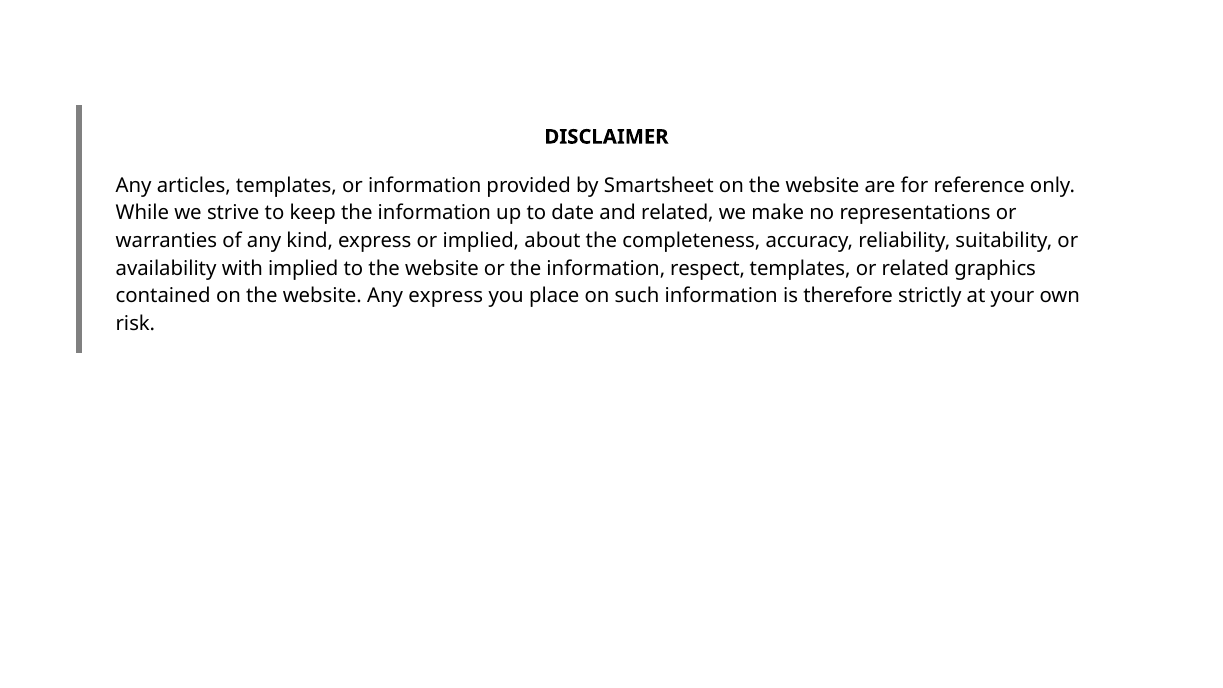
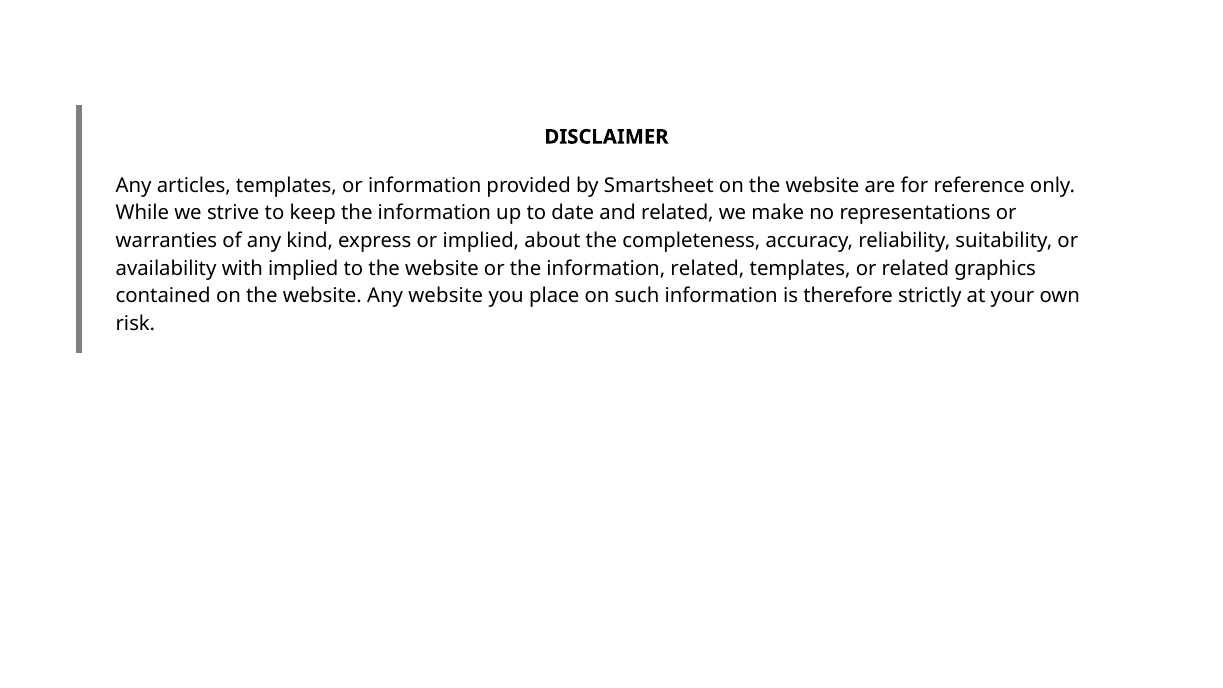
information respect: respect -> related
Any express: express -> website
